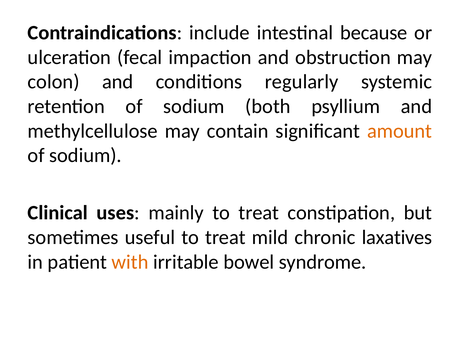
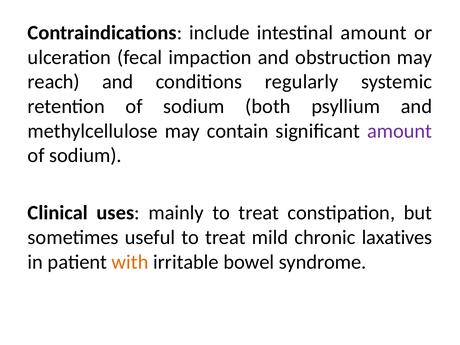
intestinal because: because -> amount
colon: colon -> reach
amount at (400, 131) colour: orange -> purple
